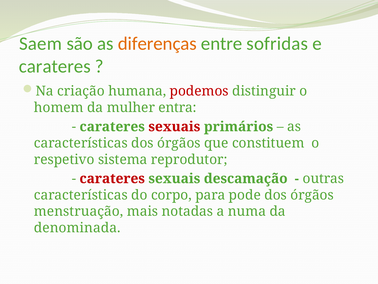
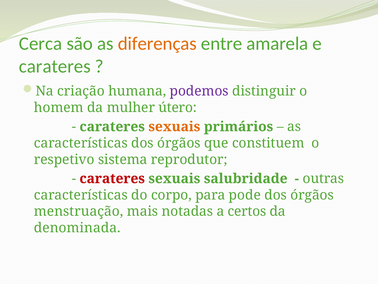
Saem: Saem -> Cerca
sofridas: sofridas -> amarela
podemos colour: red -> purple
entra: entra -> útero
sexuais at (174, 126) colour: red -> orange
descamação: descamação -> salubridade
numa: numa -> certos
